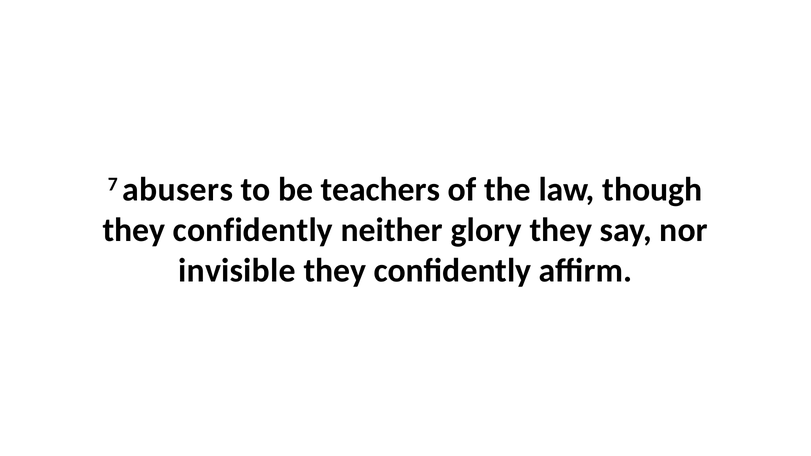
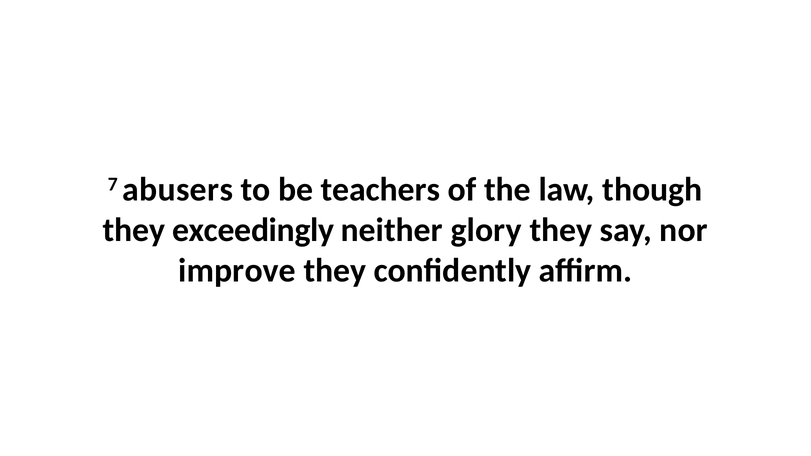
confidently at (253, 230): confidently -> exceedingly
invisible: invisible -> improve
